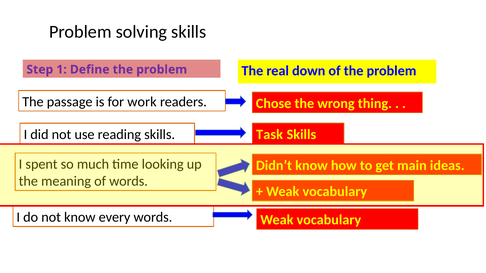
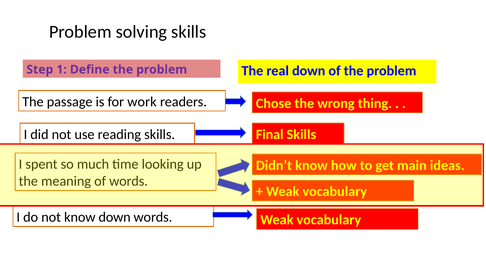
Task: Task -> Final
know every: every -> down
